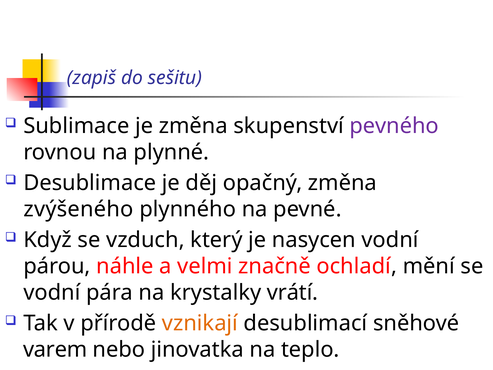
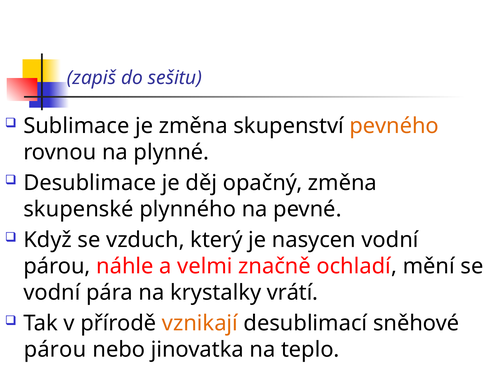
pevného colour: purple -> orange
zvýšeného: zvýšeného -> skupenské
varem at (55, 349): varem -> párou
